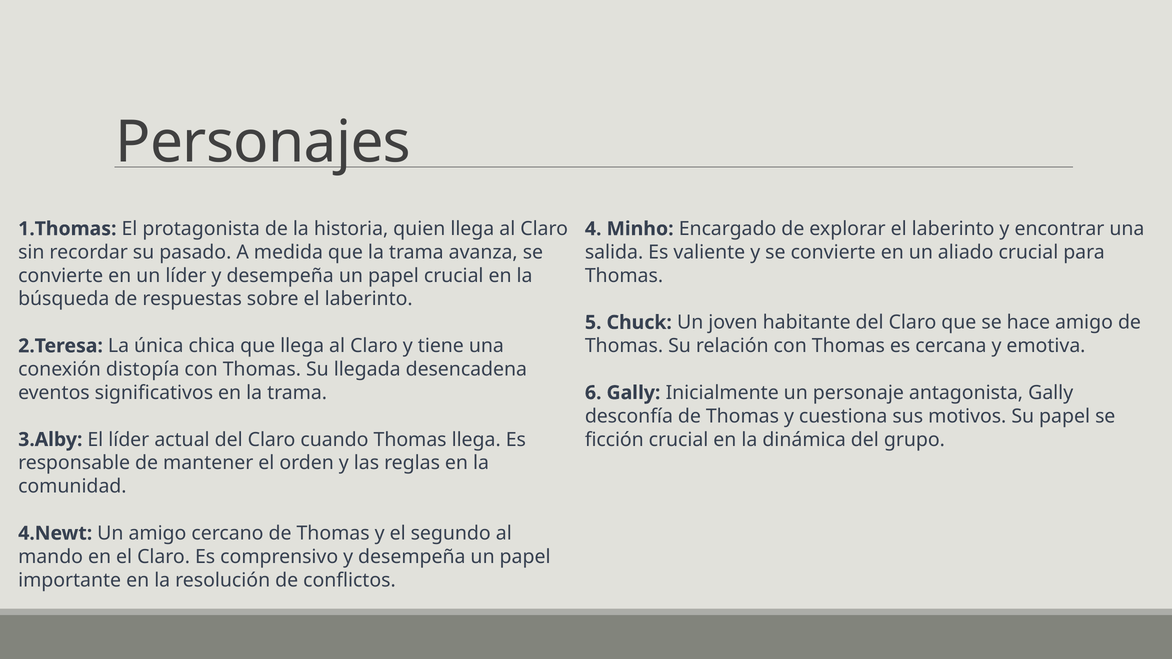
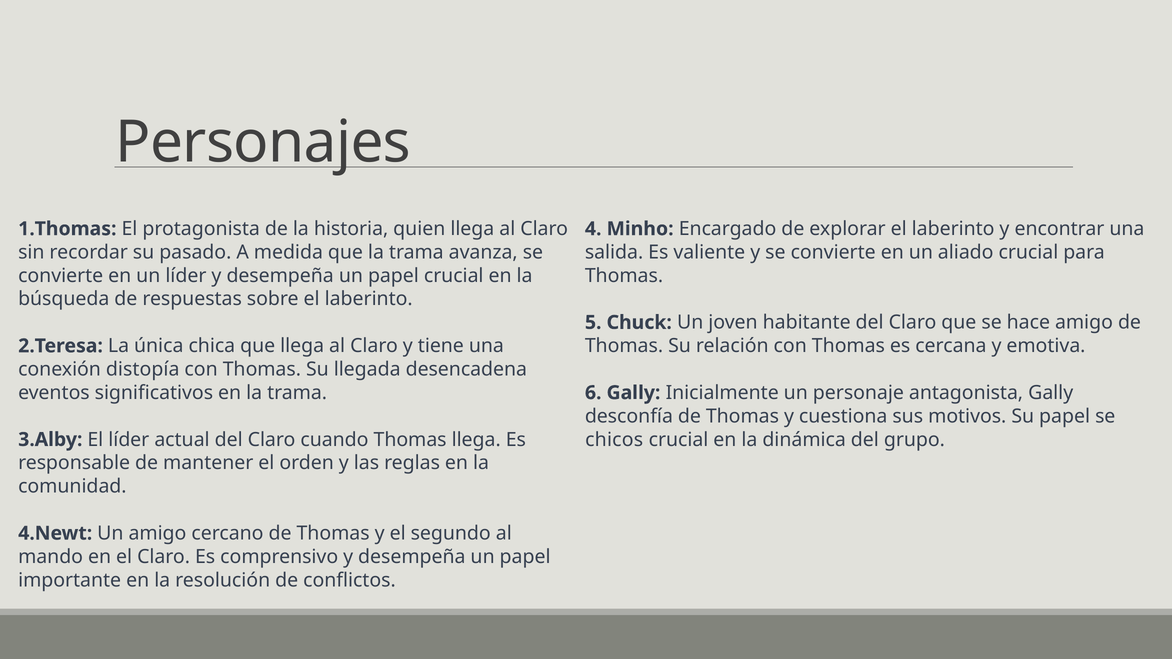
ficción: ficción -> chicos
